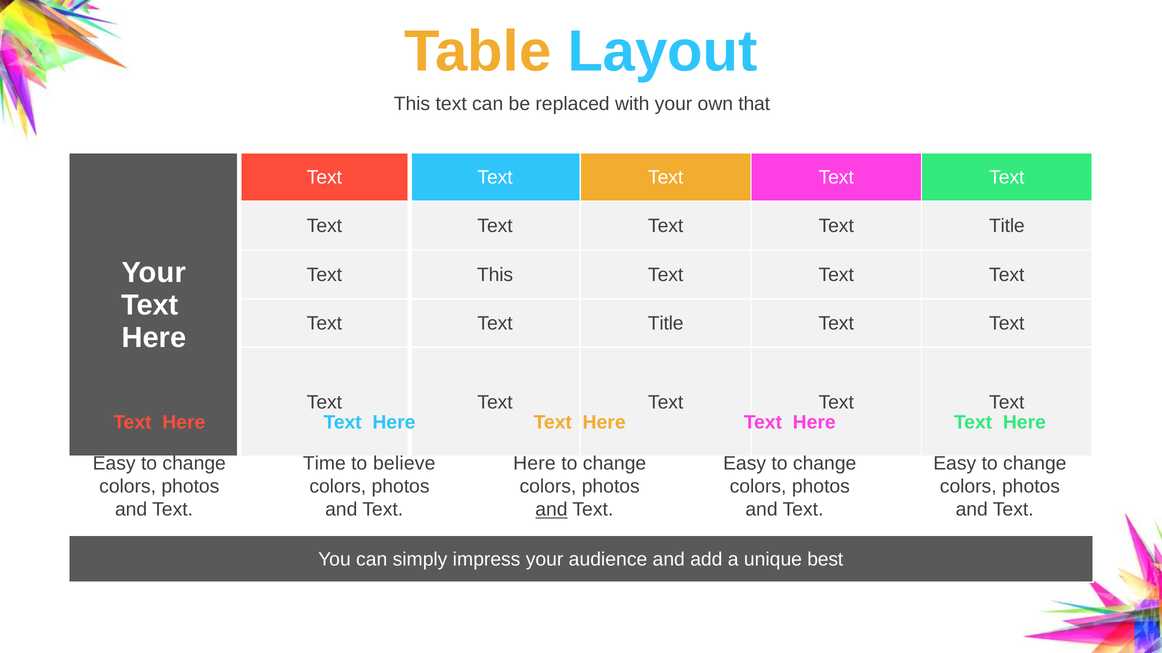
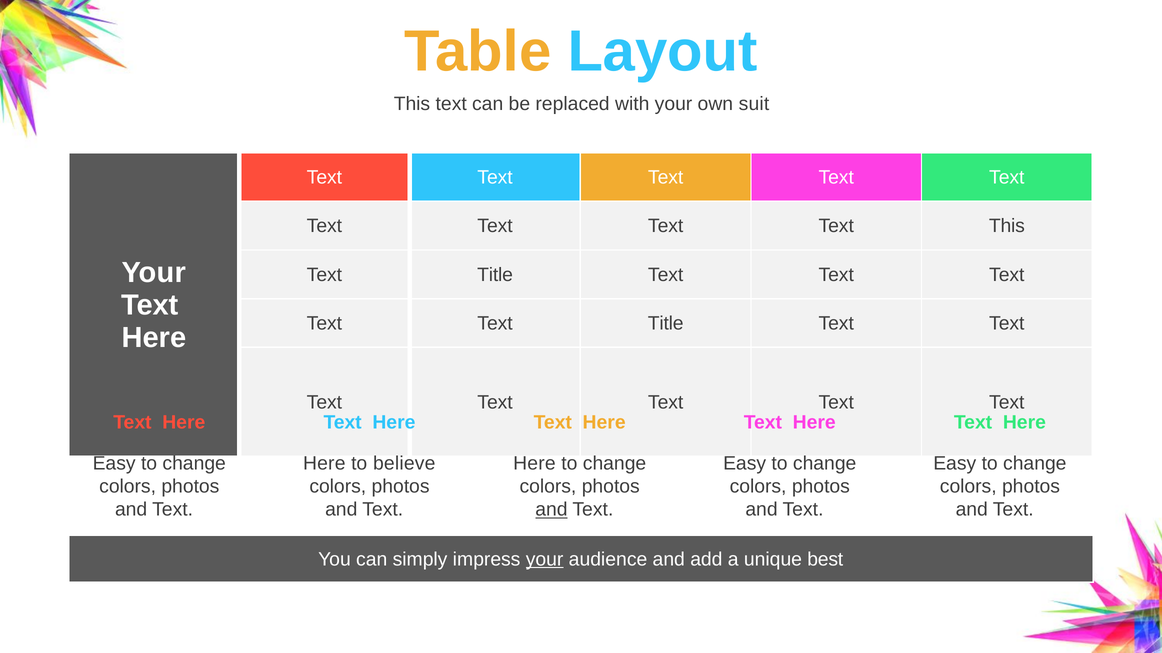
that: that -> suit
Title at (1007, 226): Title -> This
This at (495, 275): This -> Title
Time at (324, 464): Time -> Here
your at (545, 560) underline: none -> present
